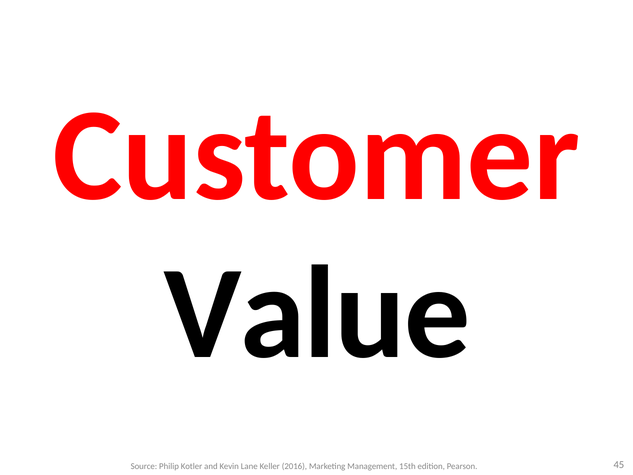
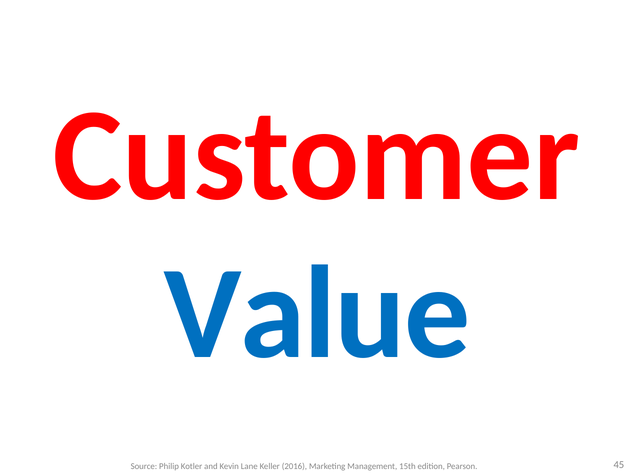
Value colour: black -> blue
